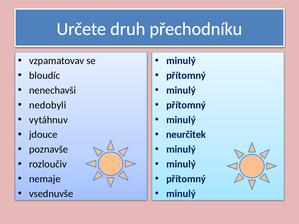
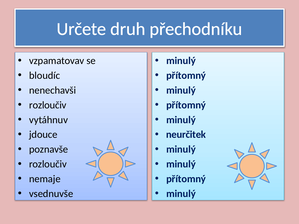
nedobyli at (48, 105): nedobyli -> rozloučiv
